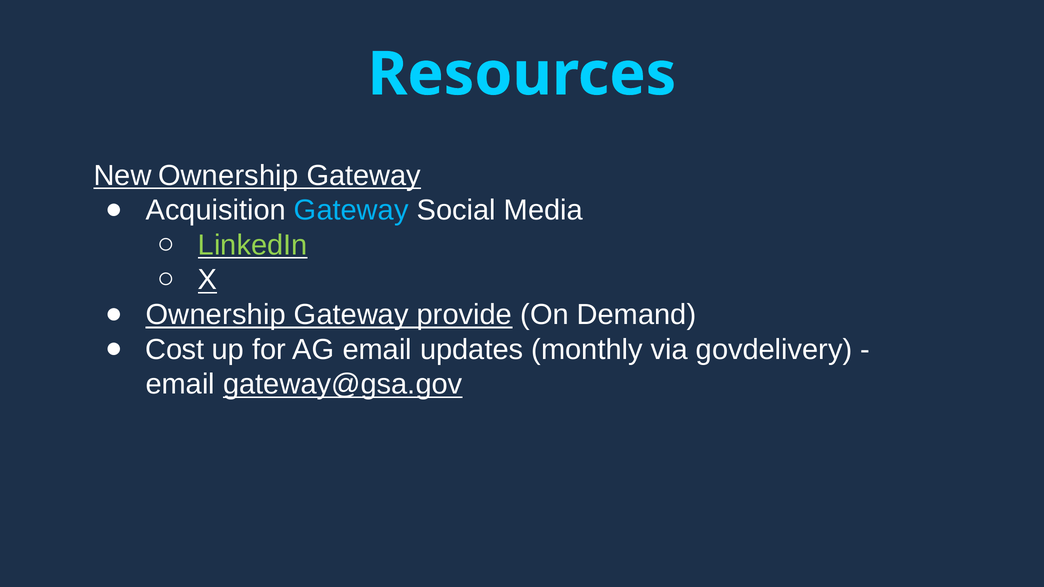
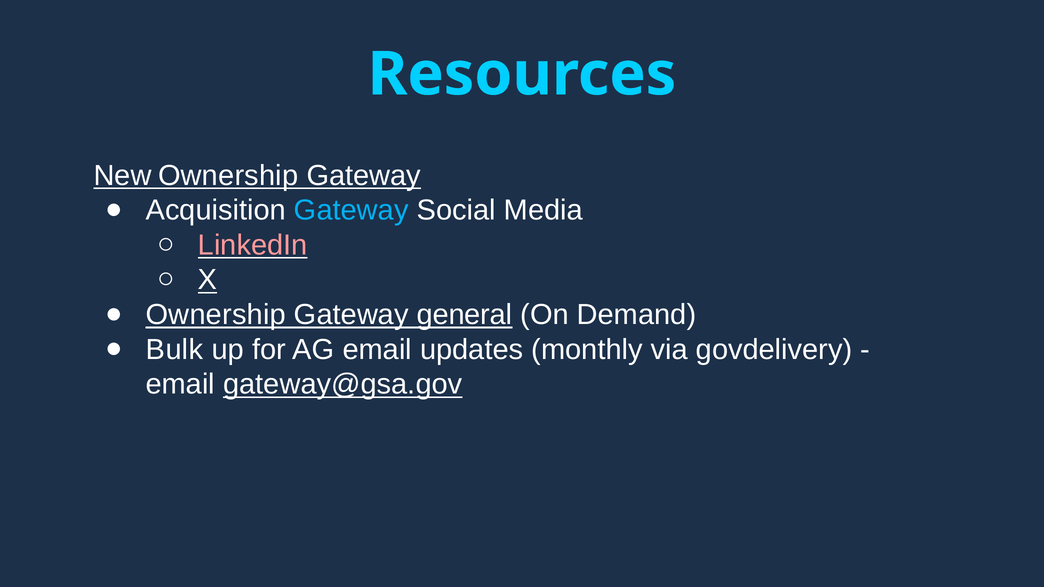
LinkedIn colour: light green -> pink
provide: provide -> general
Cost: Cost -> Bulk
